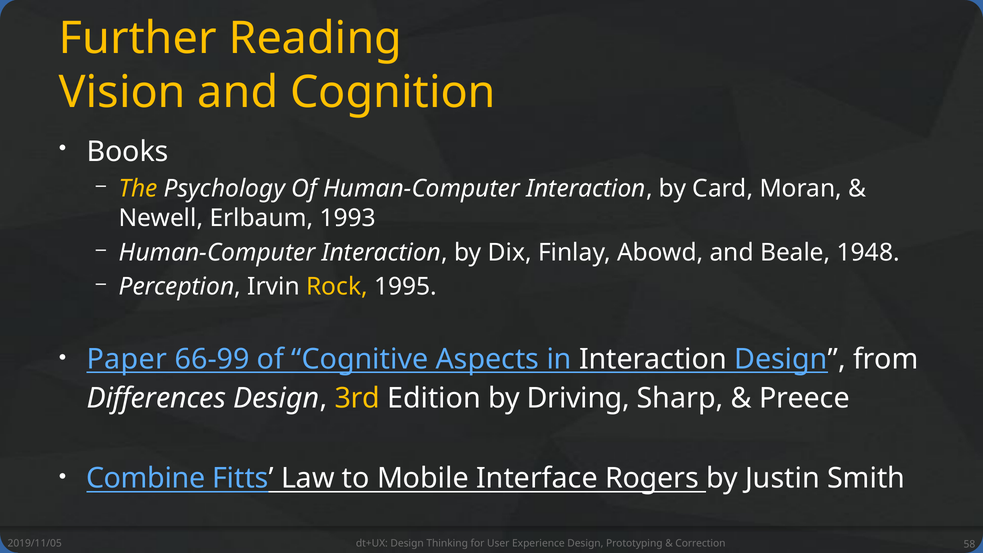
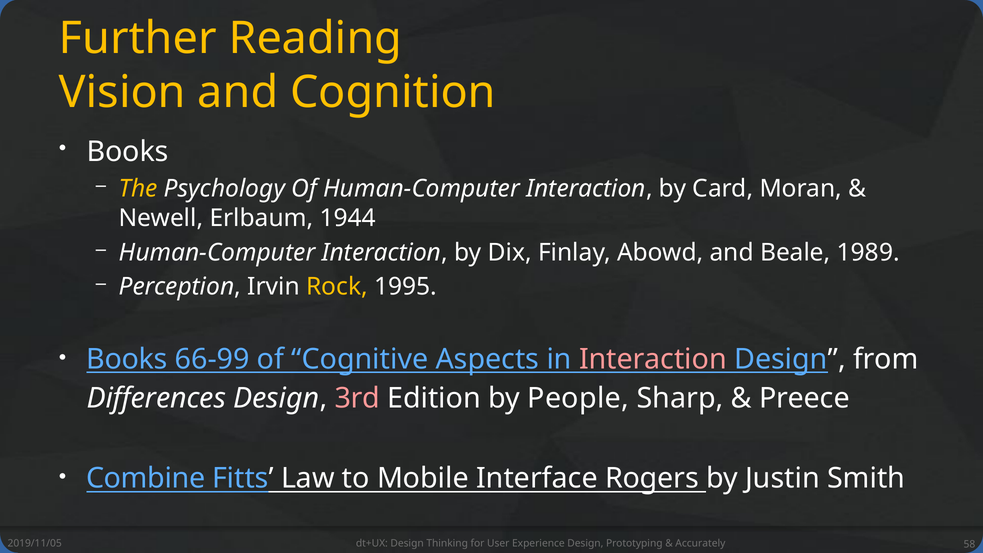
1993: 1993 -> 1944
1948: 1948 -> 1989
Paper at (127, 359): Paper -> Books
Interaction at (653, 359) colour: white -> pink
3rd colour: yellow -> pink
Driving: Driving -> People
Correction: Correction -> Accurately
